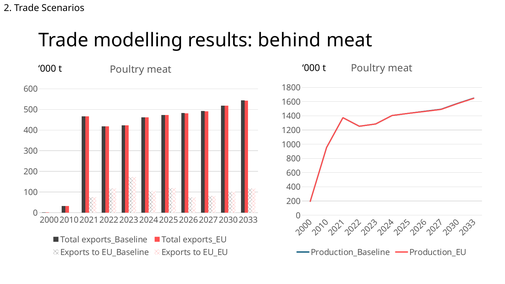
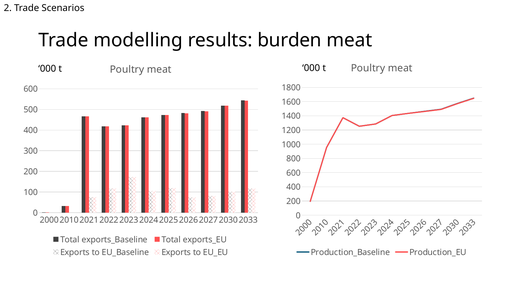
behind: behind -> burden
